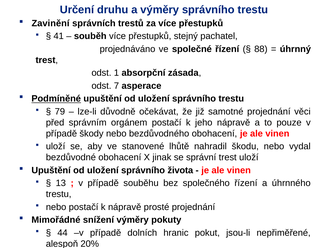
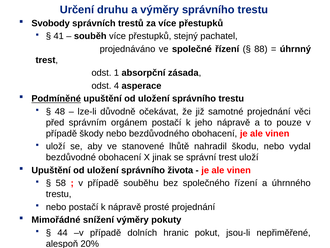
Zavinění: Zavinění -> Svobody
7: 7 -> 4
79: 79 -> 48
13: 13 -> 58
